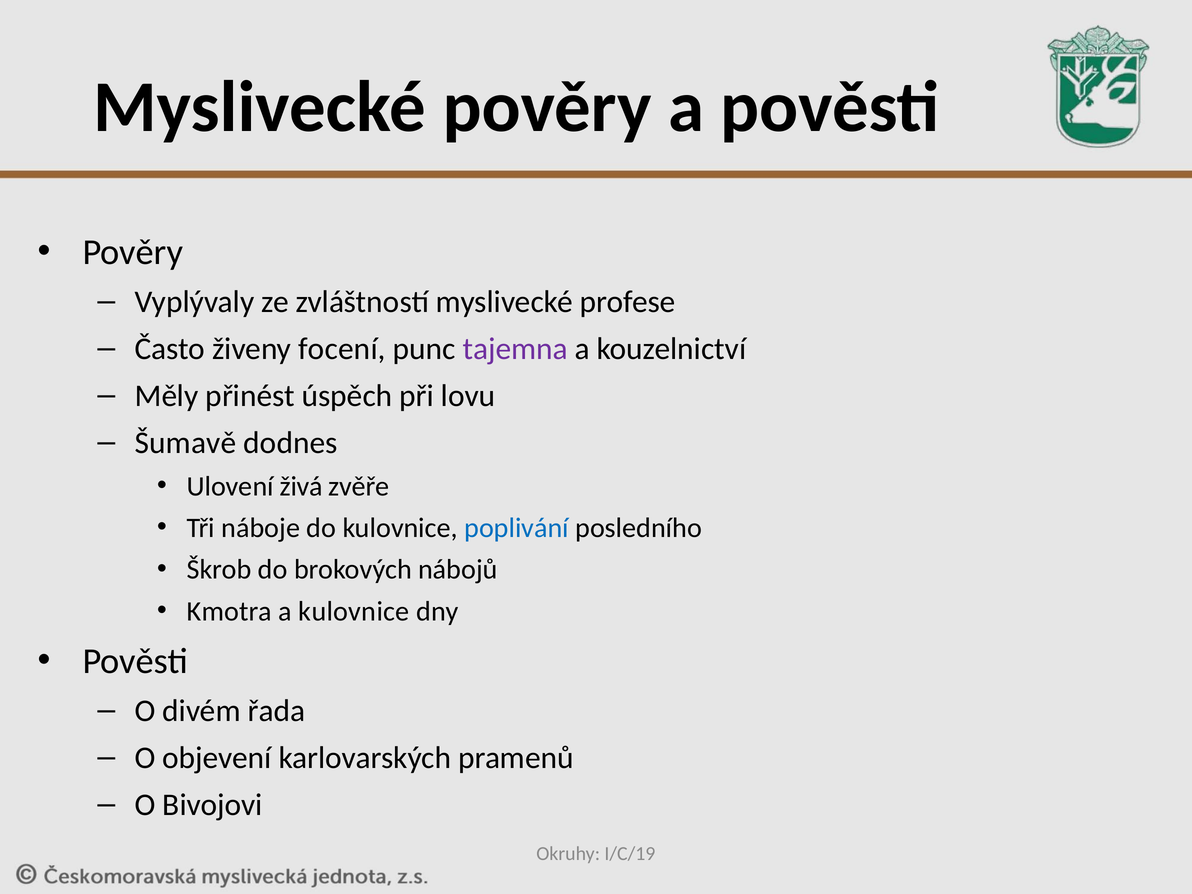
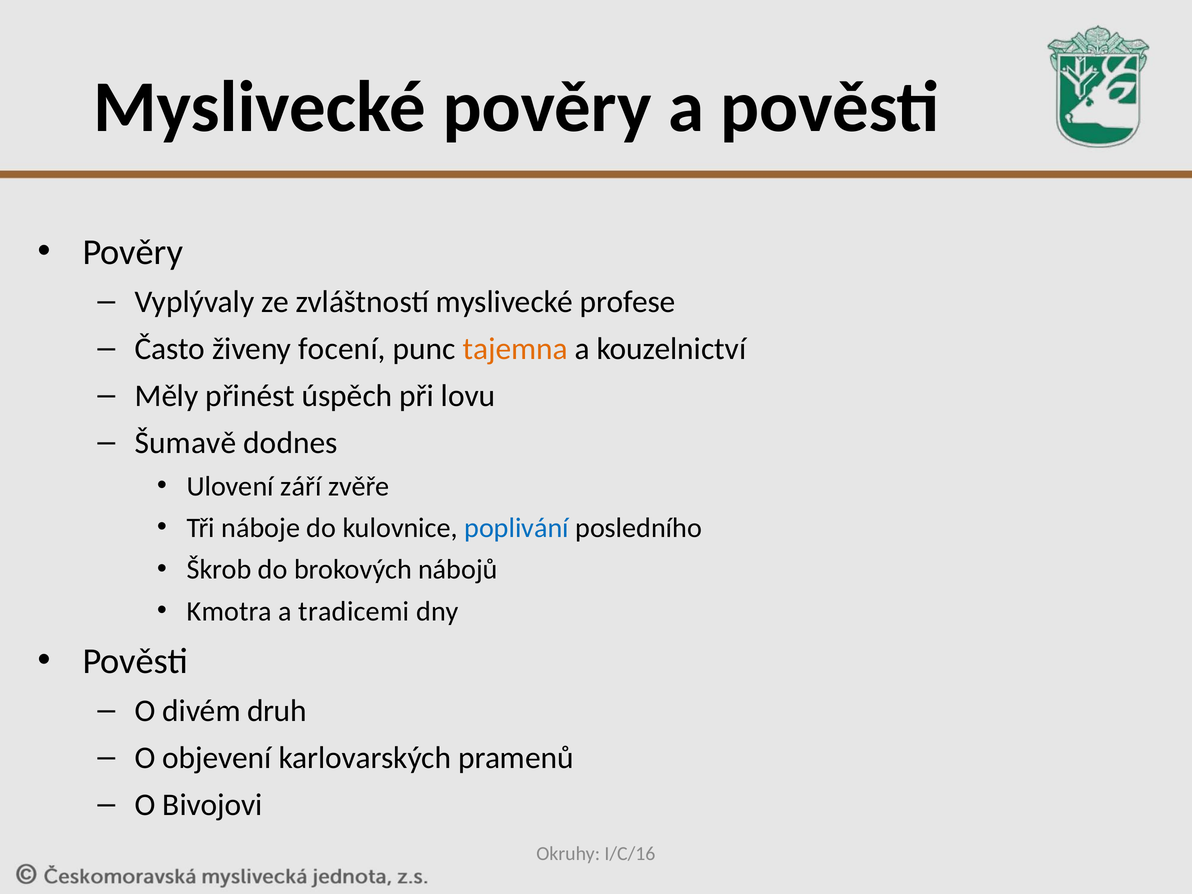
tajemna colour: purple -> orange
živá: živá -> září
a kulovnice: kulovnice -> tradicemi
řada: řada -> druh
I/C/19: I/C/19 -> I/C/16
